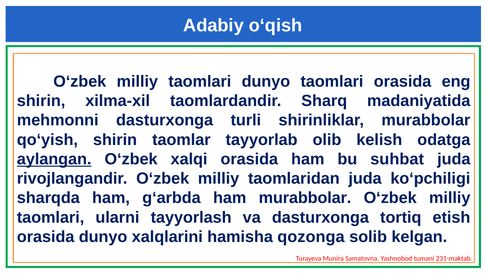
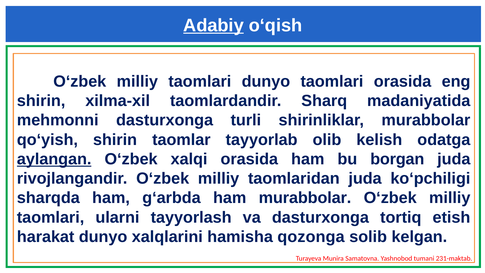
Adabiy underline: none -> present
suhbat: suhbat -> borgan
orasida at (46, 237): orasida -> harakat
